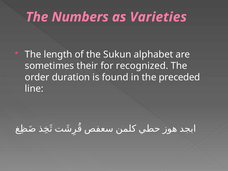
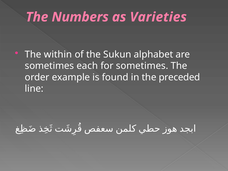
length: length -> within
their: their -> each
for recognized: recognized -> sometimes
duration: duration -> example
